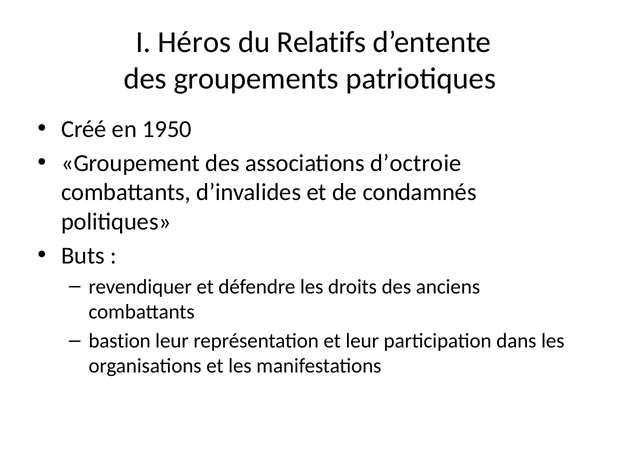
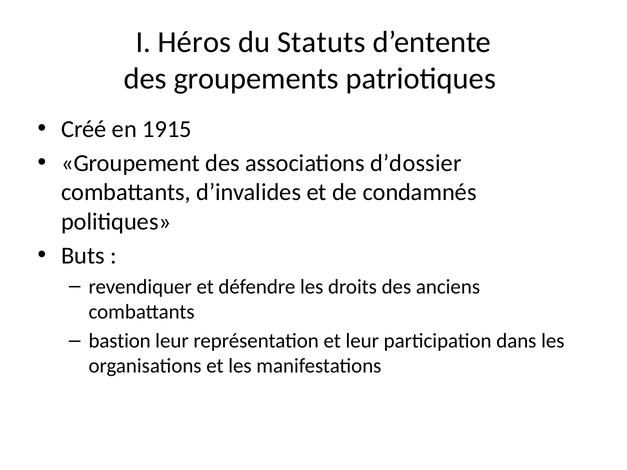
Relatifs: Relatifs -> Statuts
1950: 1950 -> 1915
d’octroie: d’octroie -> d’dossier
